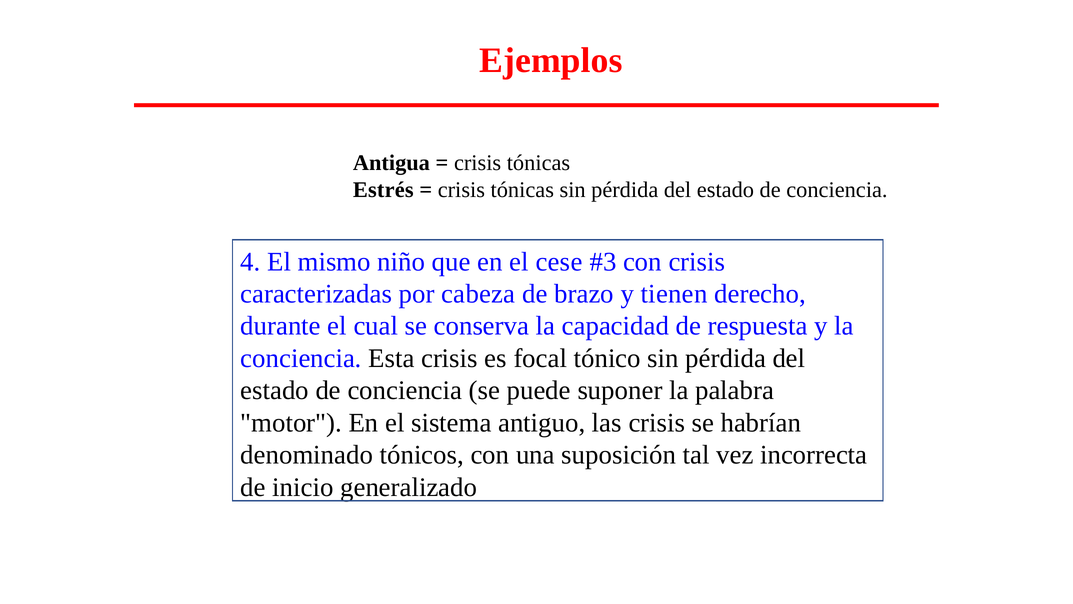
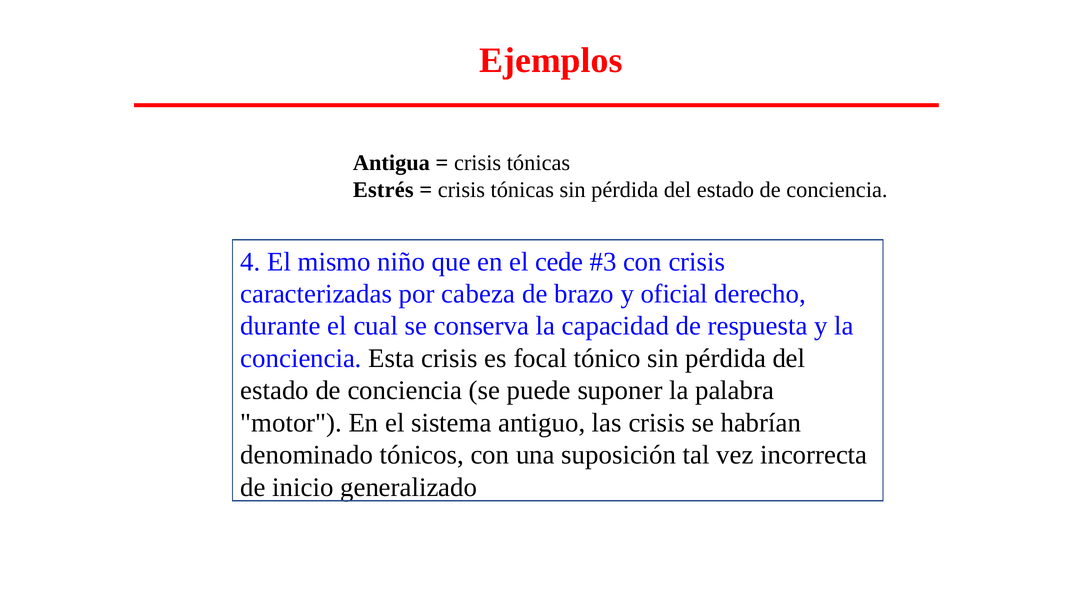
cese: cese -> cede
tienen: tienen -> oficial
